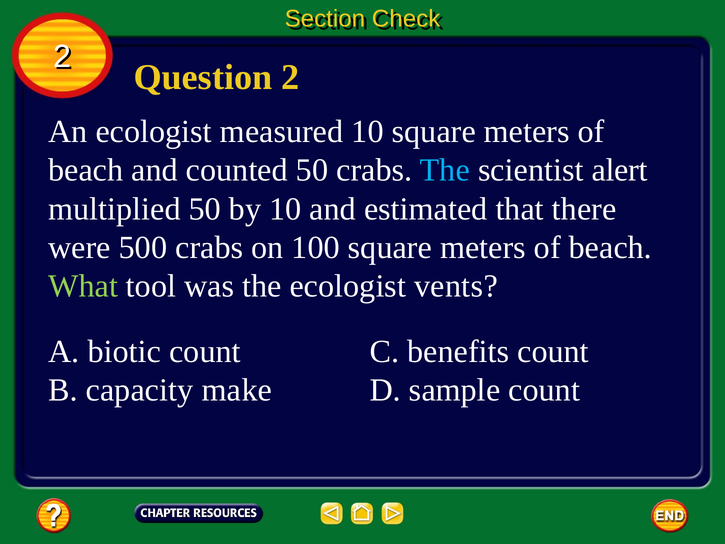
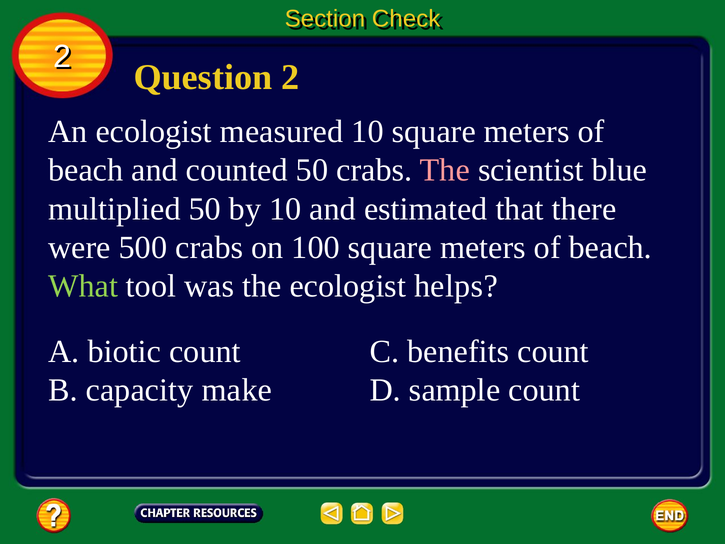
The at (445, 170) colour: light blue -> pink
alert: alert -> blue
vents: vents -> helps
